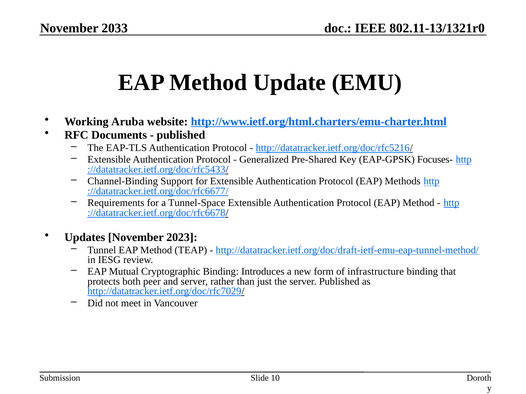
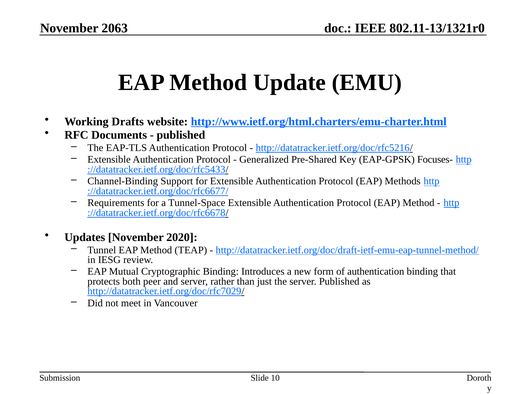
2033: 2033 -> 2063
Working Aruba: Aruba -> Drafts
2023: 2023 -> 2020
of infrastructure: infrastructure -> authentication
